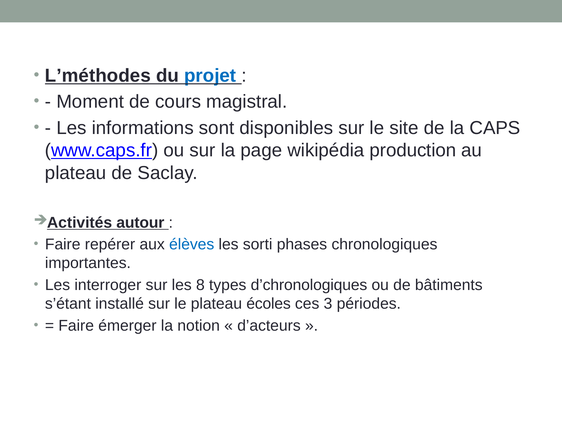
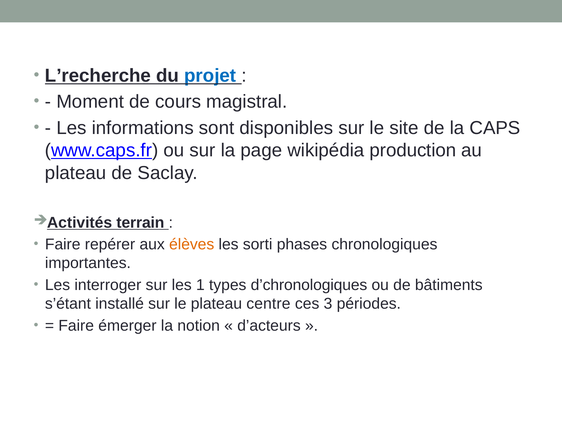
L’méthodes: L’méthodes -> L’recherche
autour: autour -> terrain
élèves colour: blue -> orange
8: 8 -> 1
écoles: écoles -> centre
